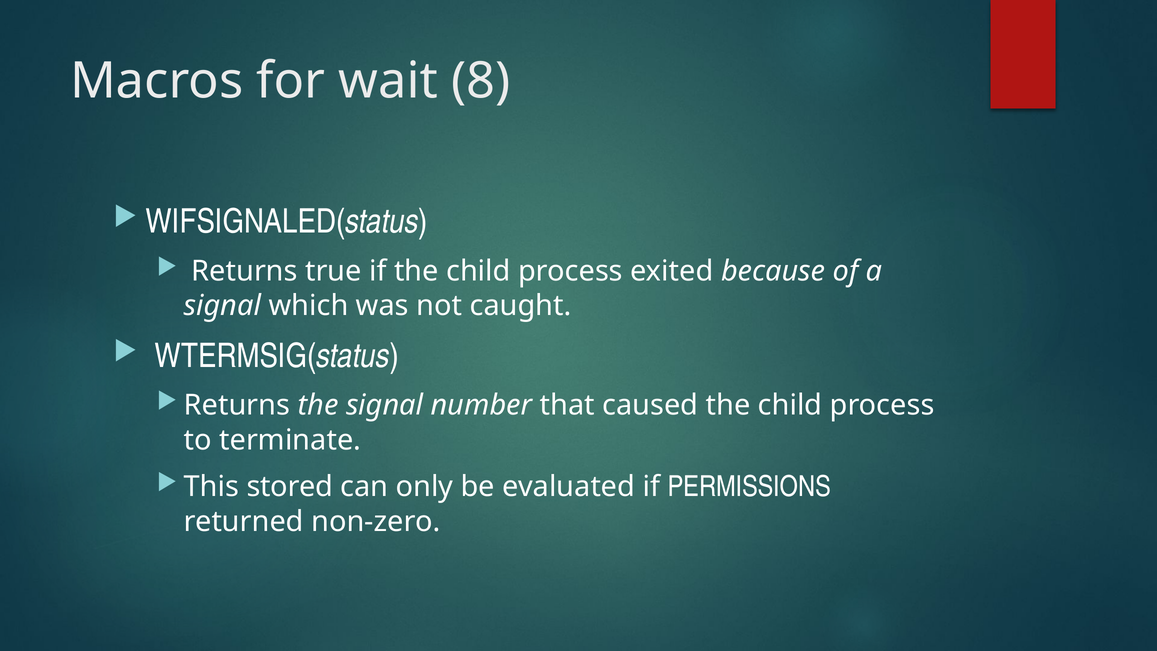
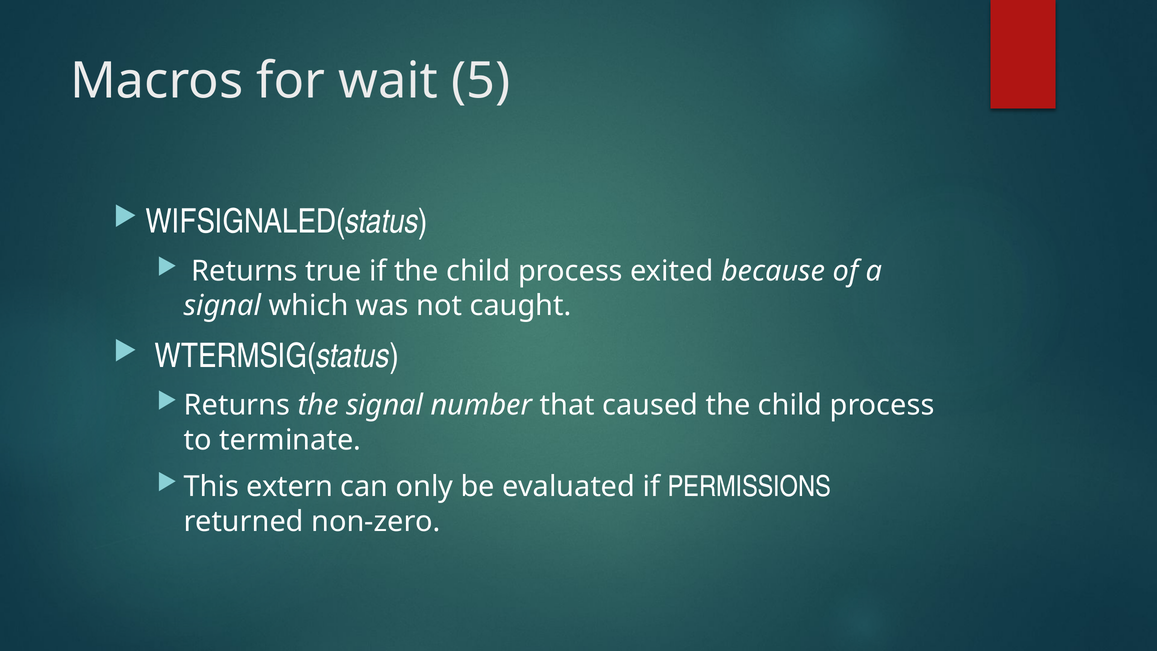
8: 8 -> 5
stored: stored -> extern
